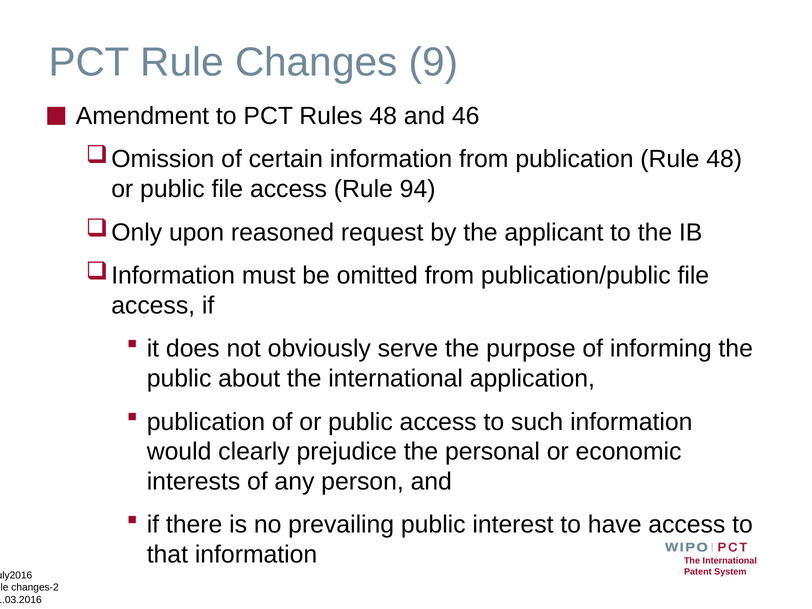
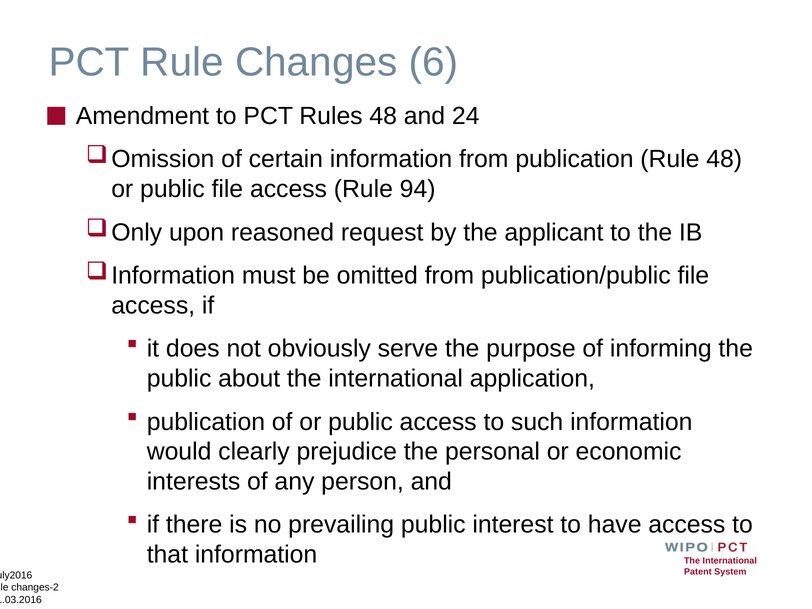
9: 9 -> 6
46: 46 -> 24
